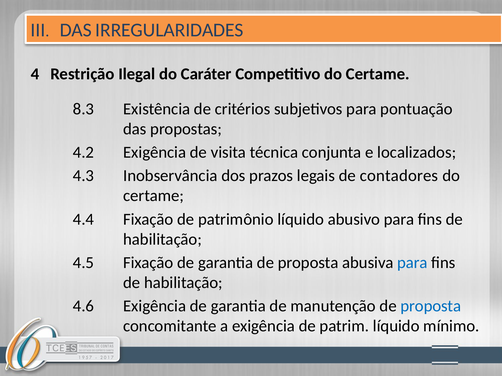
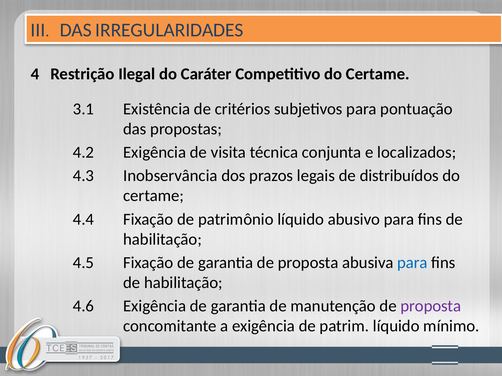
8.3: 8.3 -> 3.1
contadores: contadores -> distribuídos
proposta at (431, 306) colour: blue -> purple
